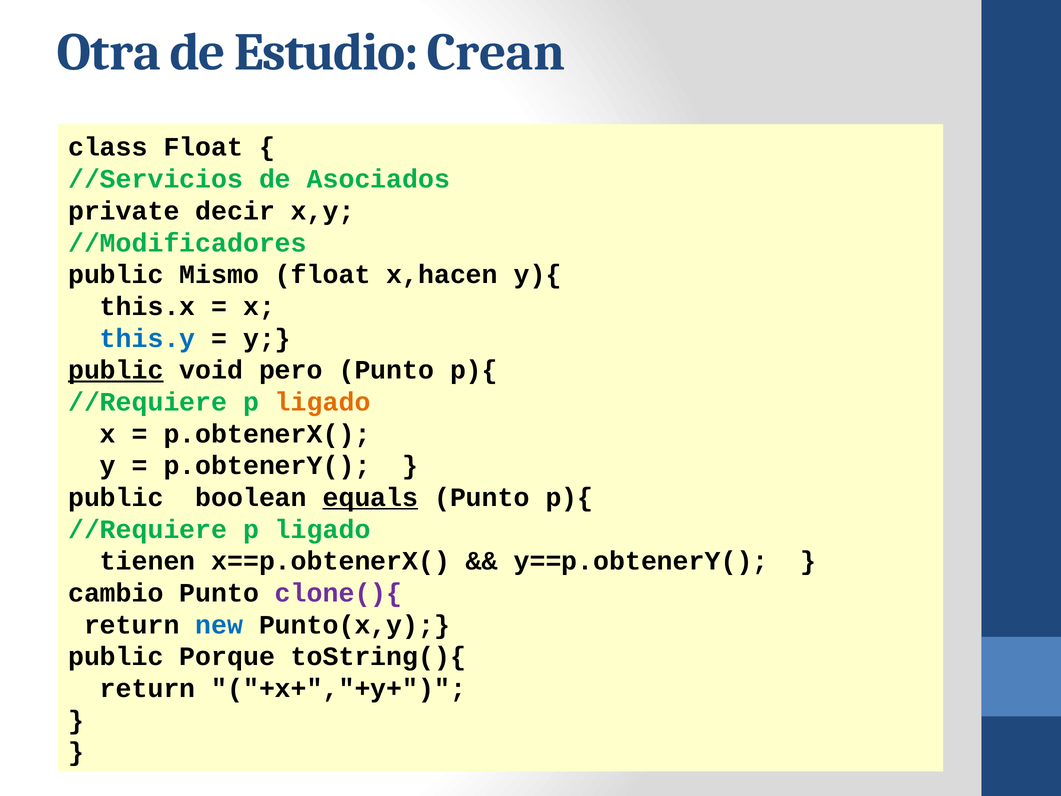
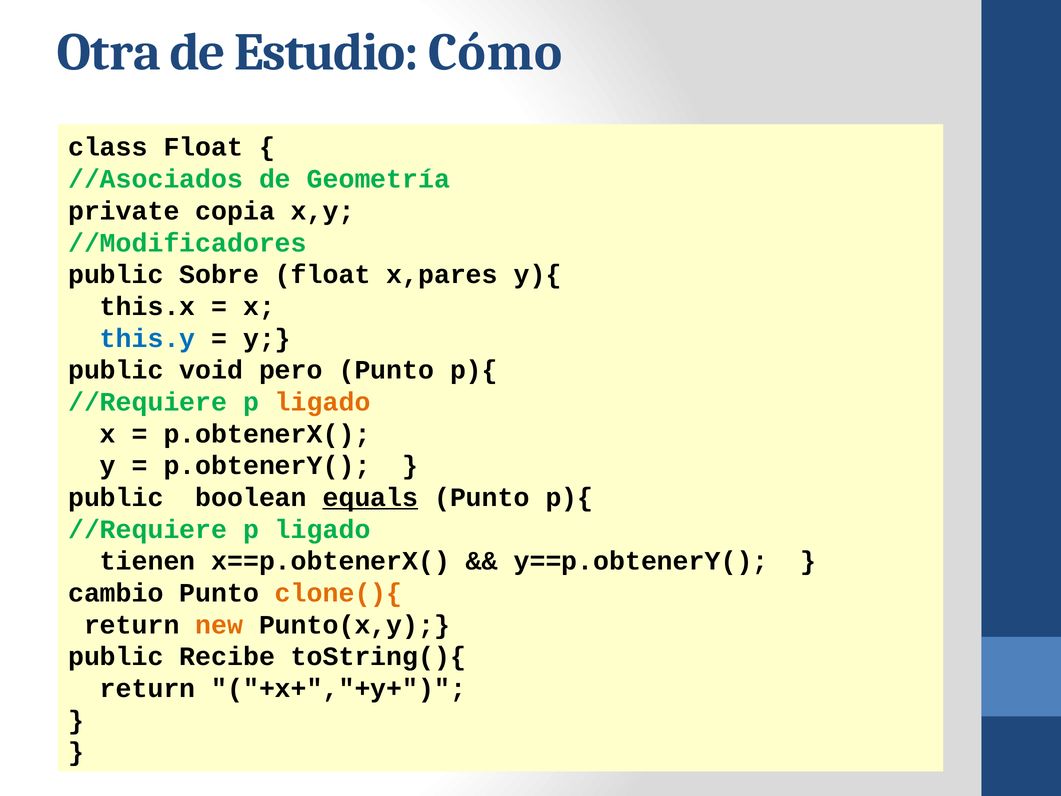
Crean: Crean -> Cómo
//Servicios: //Servicios -> //Asociados
Asociados: Asociados -> Geometría
decir: decir -> copia
Mismo: Mismo -> Sobre
x,hacen: x,hacen -> x,pares
public at (116, 370) underline: present -> none
clone(){ colour: purple -> orange
new colour: blue -> orange
Porque: Porque -> Recibe
